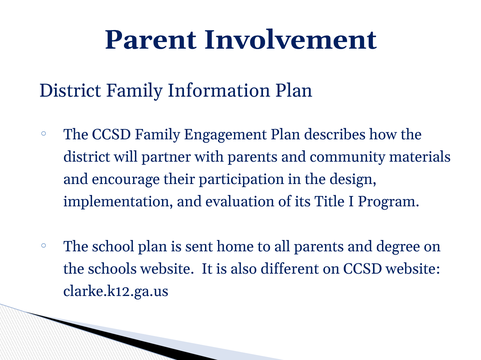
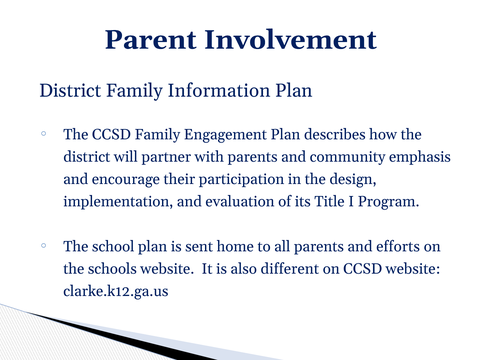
materials: materials -> emphasis
degree: degree -> efforts
